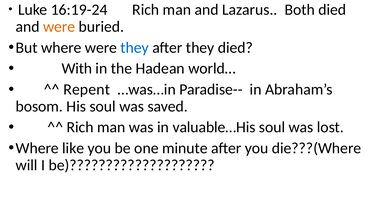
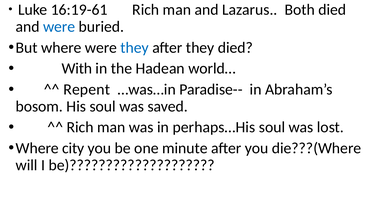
16:19-24: 16:19-24 -> 16:19-61
were at (59, 27) colour: orange -> blue
valuable…His: valuable…His -> perhaps…His
like: like -> city
